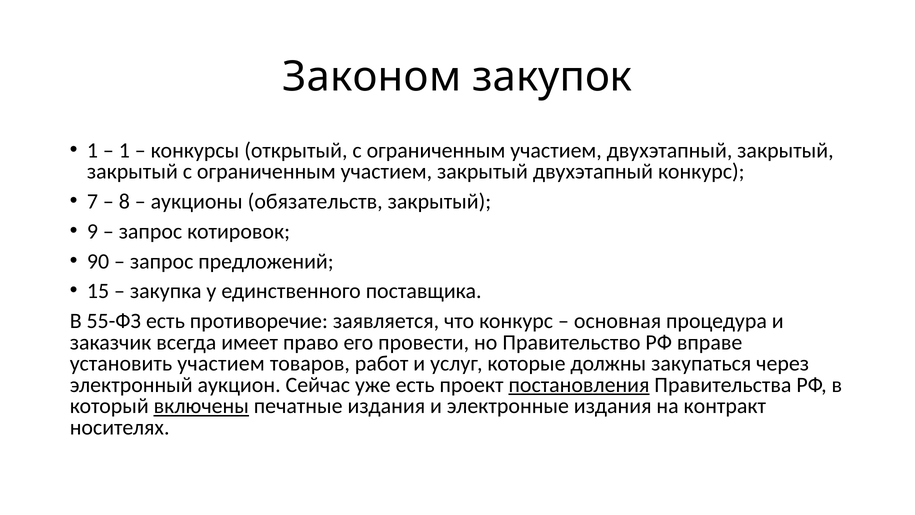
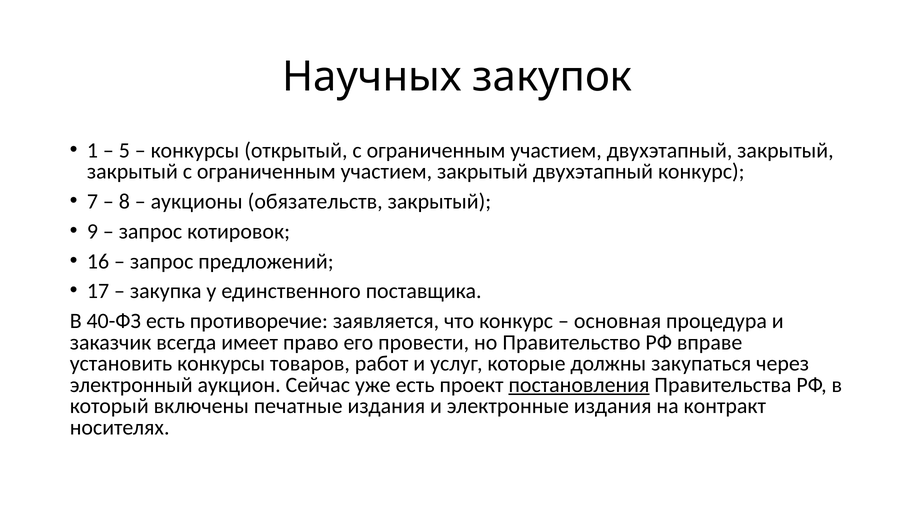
Законом: Законом -> Научных
1 at (124, 150): 1 -> 5
90: 90 -> 16
15: 15 -> 17
55-ФЗ: 55-ФЗ -> 40-ФЗ
установить участием: участием -> конкурсы
включены underline: present -> none
